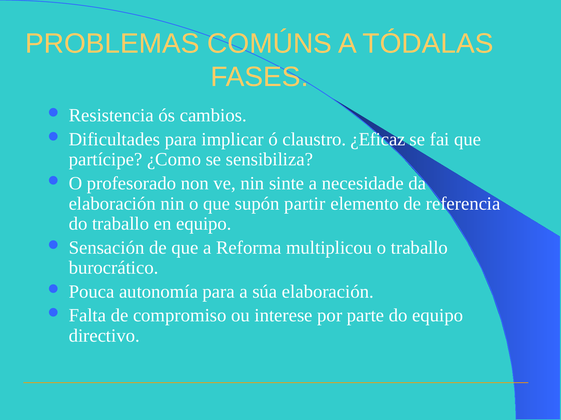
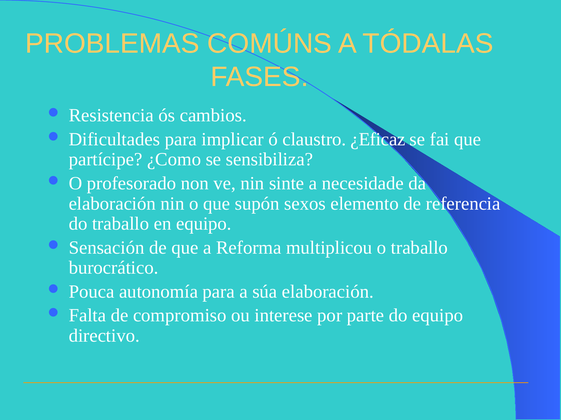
partir: partir -> sexos
